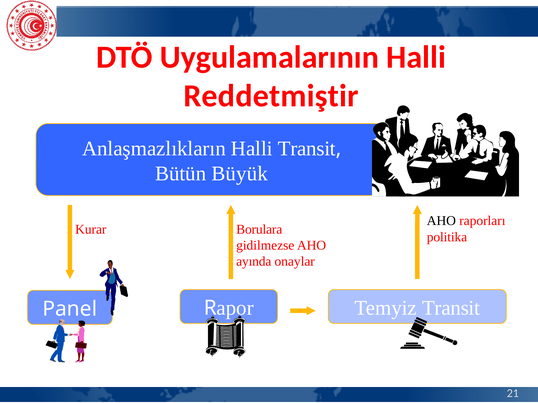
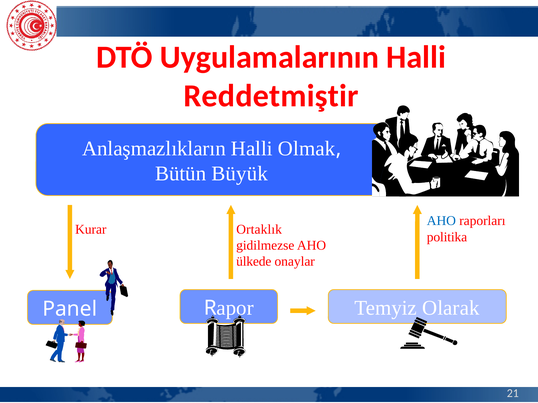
Halli Transit: Transit -> Olmak
AHO at (441, 221) colour: black -> blue
Borulara: Borulara -> Ortaklık
ayında: ayında -> ülkede
Temyiz Transit: Transit -> Olarak
